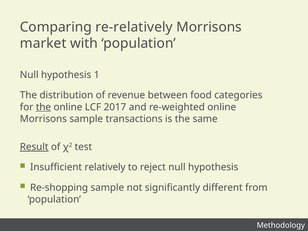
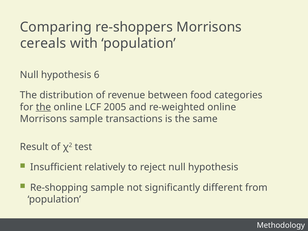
re-relatively: re-relatively -> re-shoppers
market: market -> cereals
1: 1 -> 6
2017: 2017 -> 2005
Result underline: present -> none
